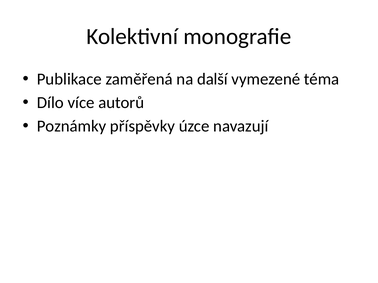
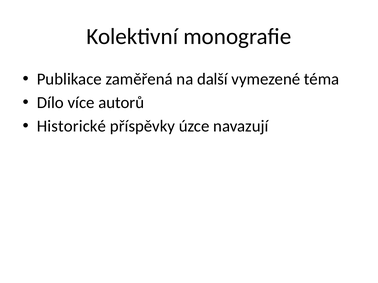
Poznámky: Poznámky -> Historické
